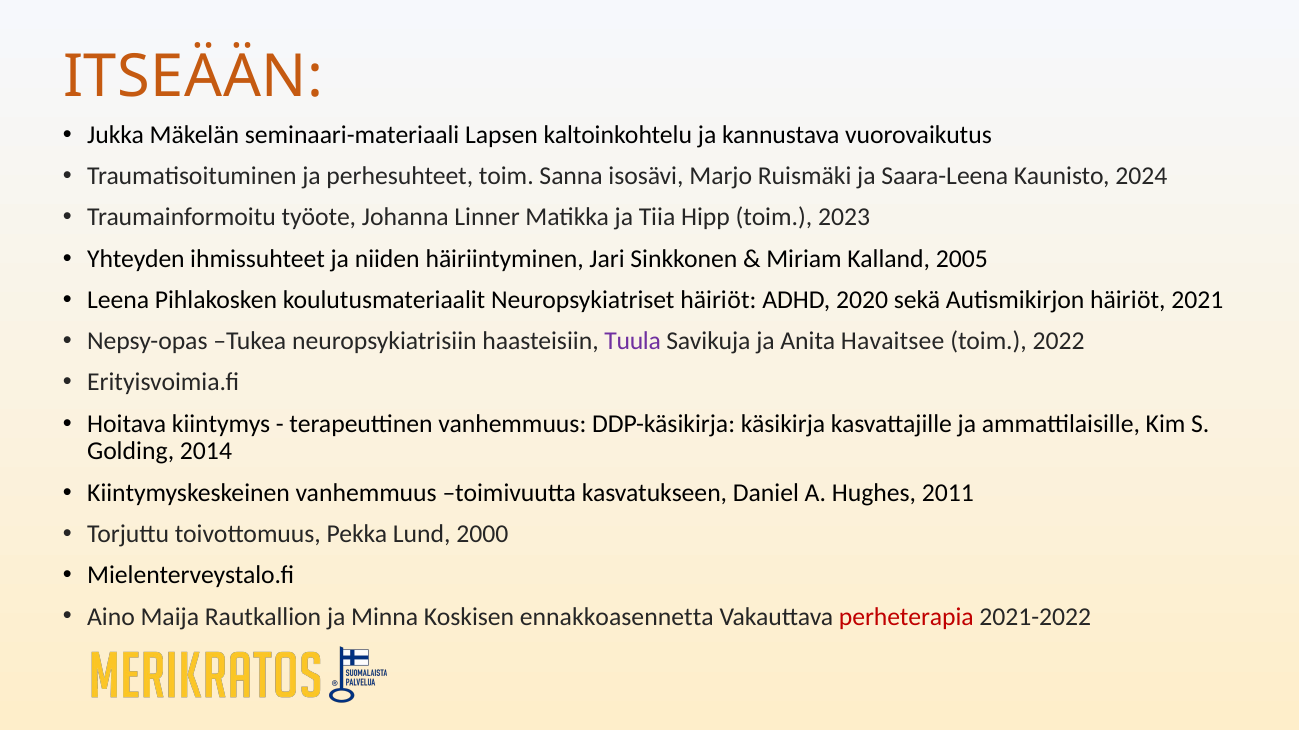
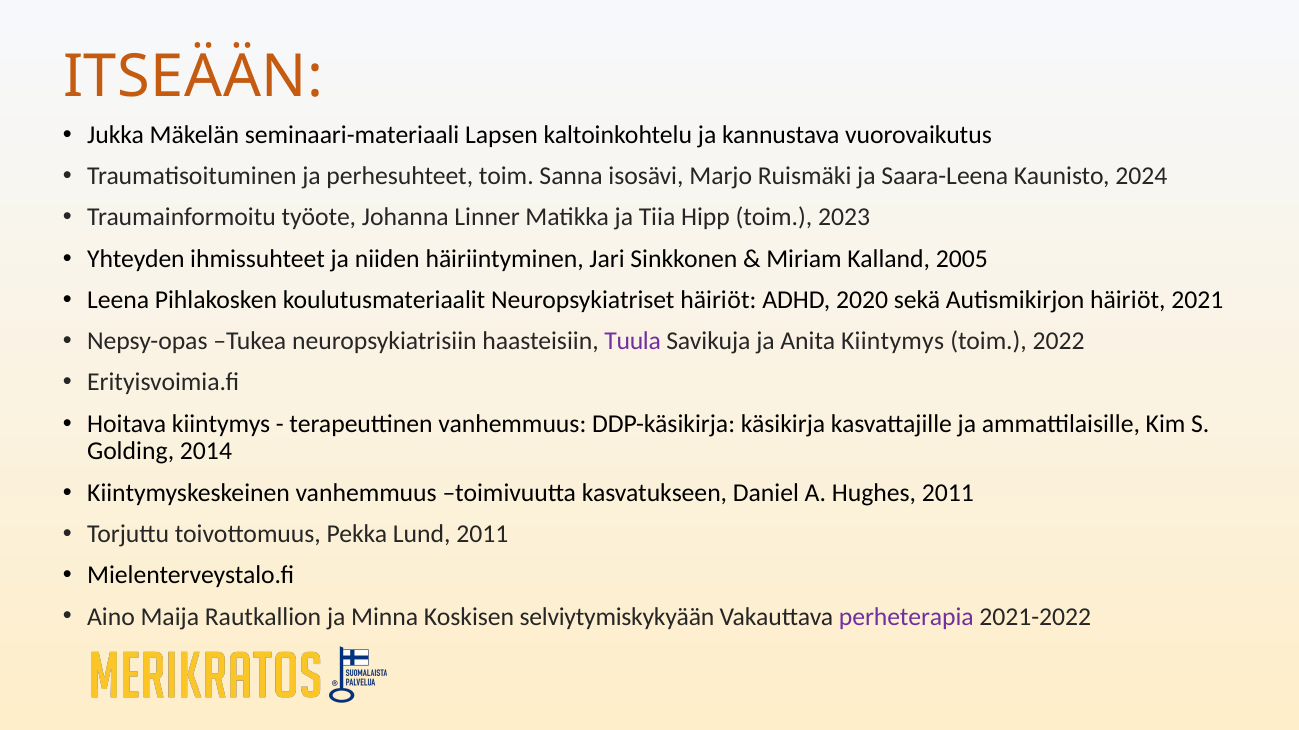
Anita Havaitsee: Havaitsee -> Kiintymys
Lund 2000: 2000 -> 2011
ennakkoasennetta: ennakkoasennetta -> selviytymiskykyään
perheterapia colour: red -> purple
